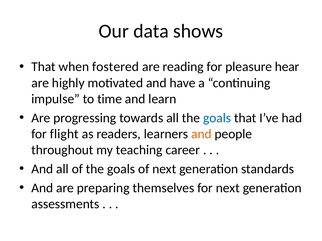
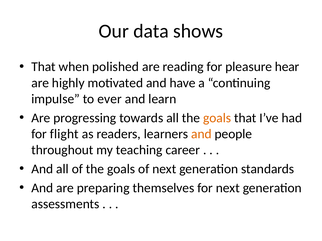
fostered: fostered -> polished
time: time -> ever
goals at (217, 118) colour: blue -> orange
